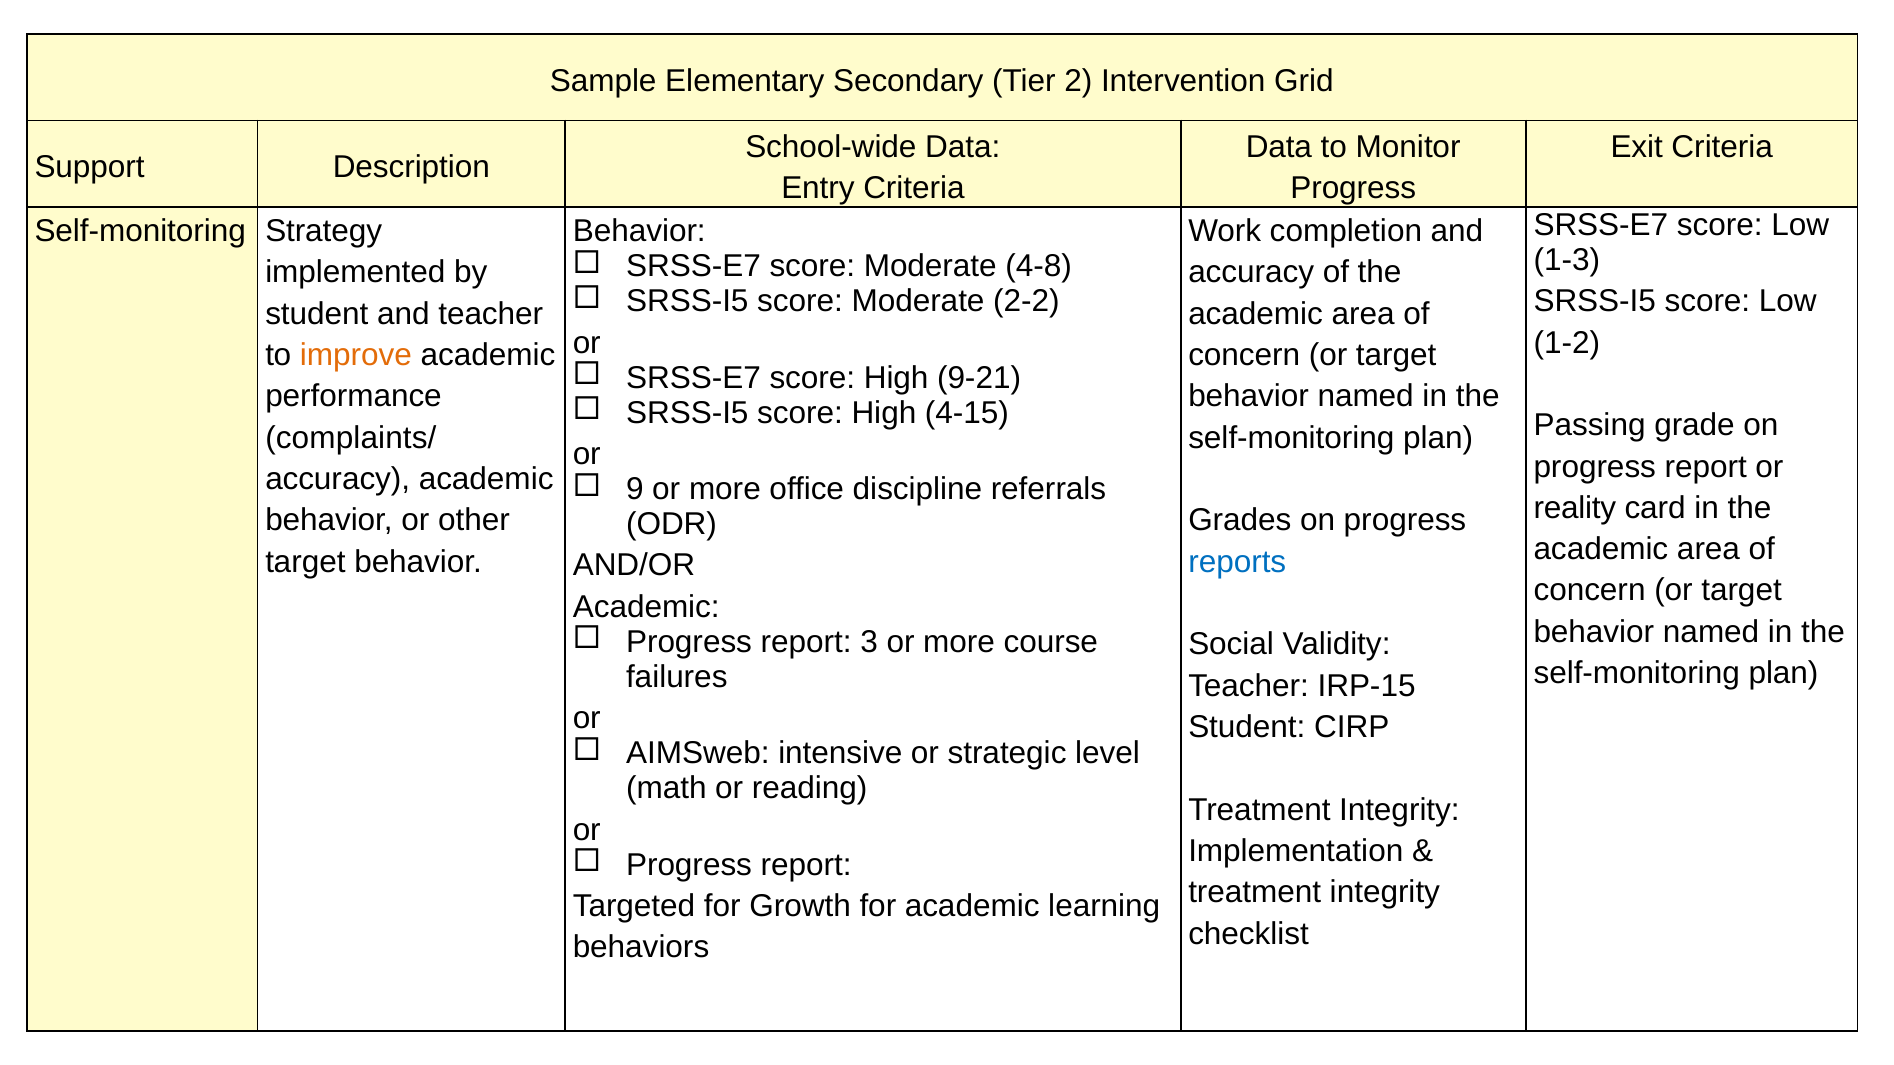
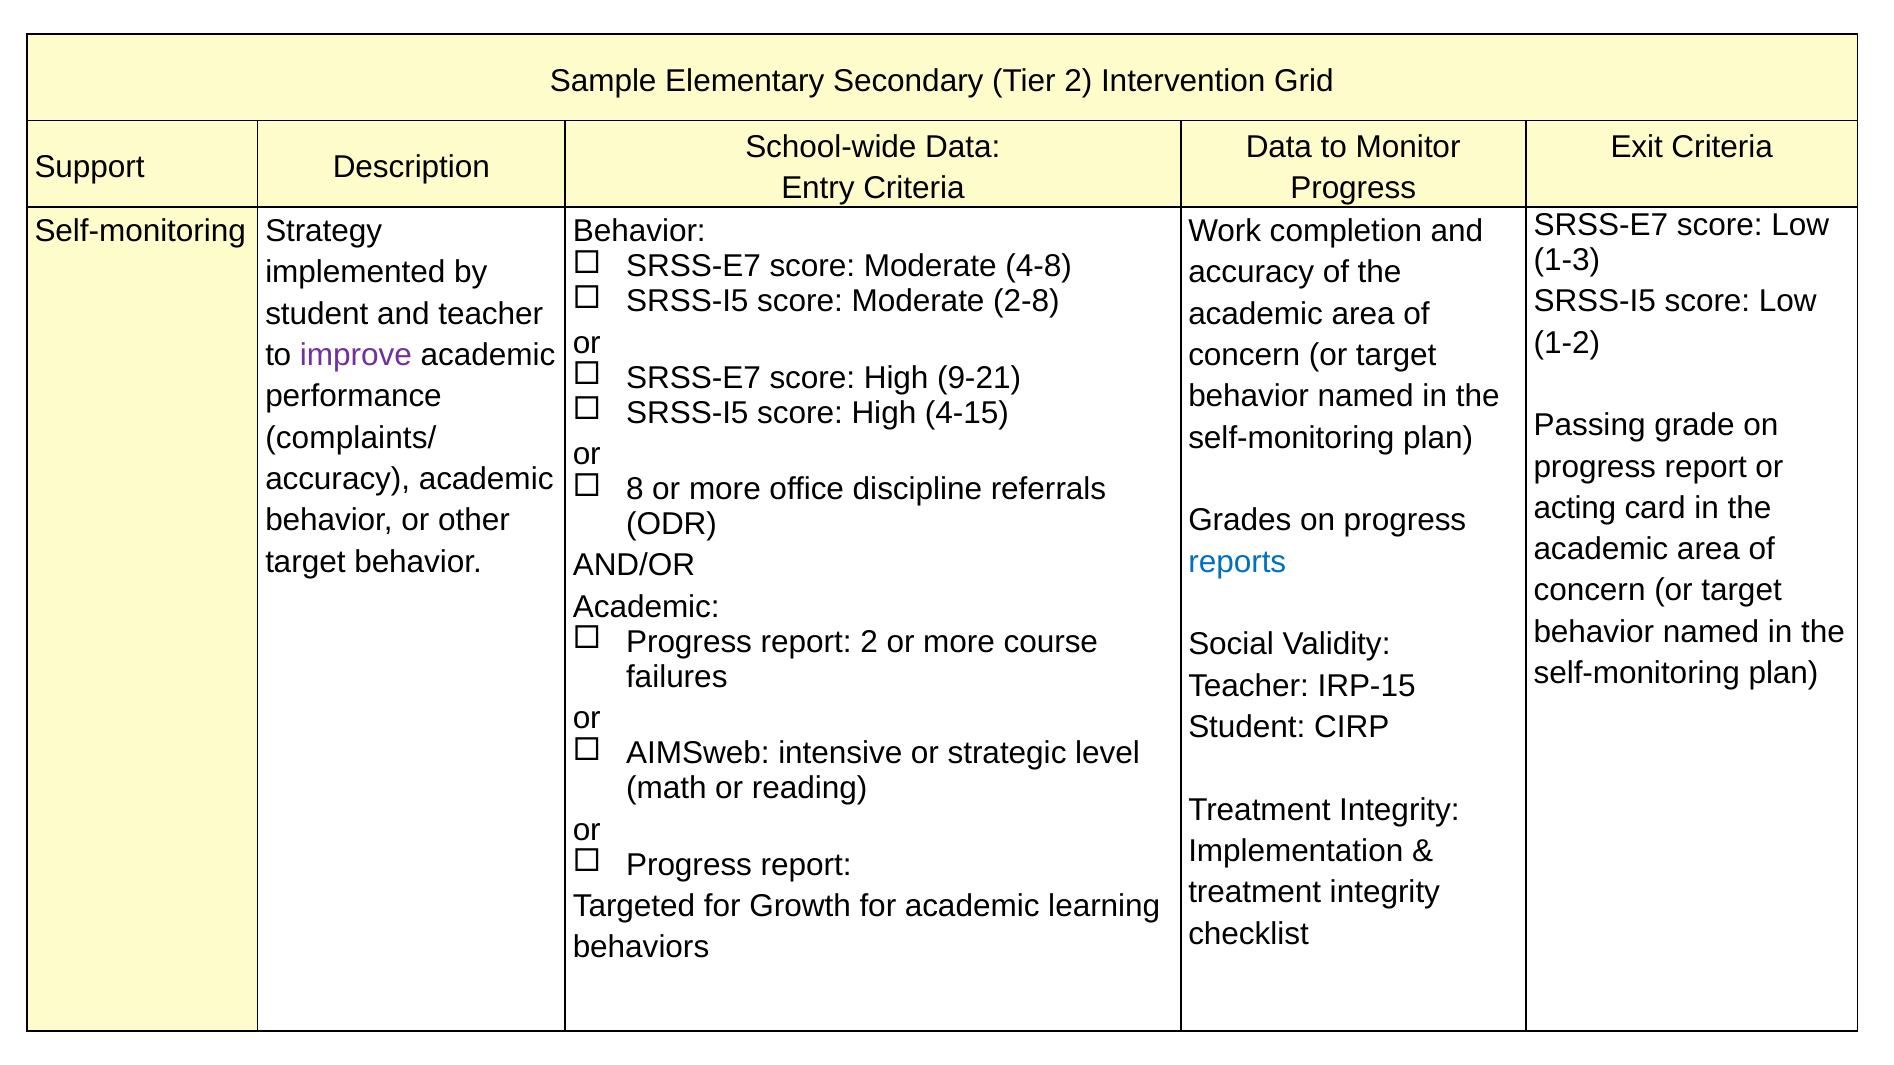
2-2: 2-2 -> 2-8
improve colour: orange -> purple
9: 9 -> 8
reality: reality -> acting
report 3: 3 -> 2
